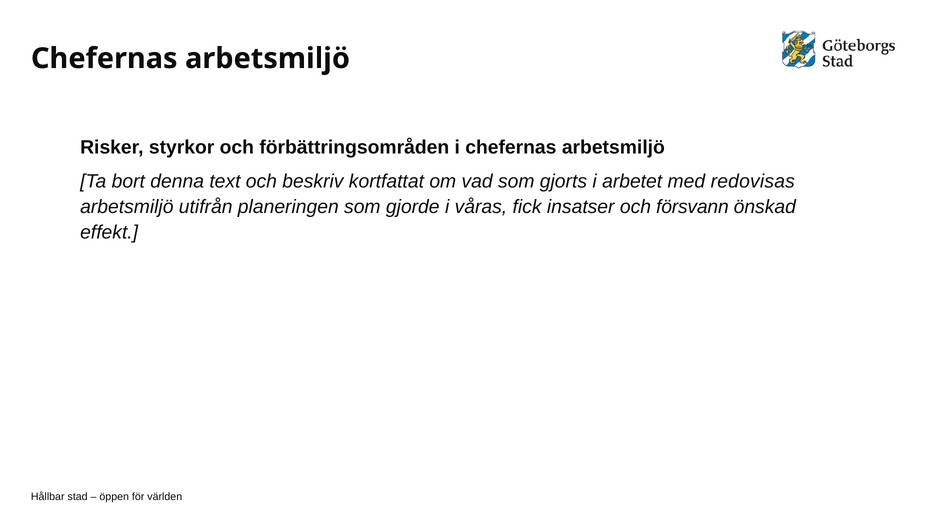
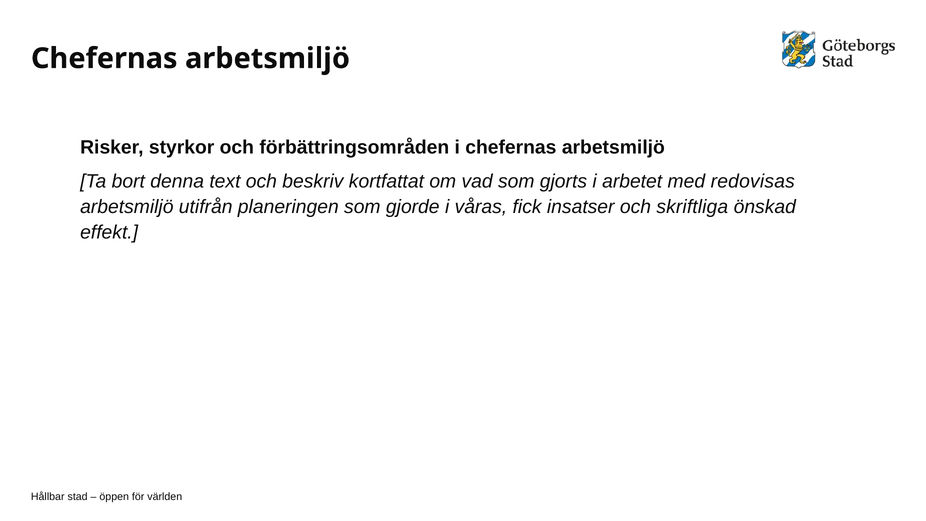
försvann: försvann -> skriftliga
